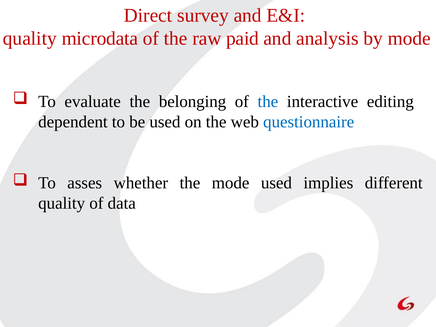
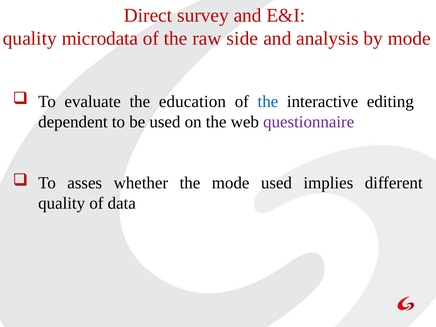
paid: paid -> side
belonging: belonging -> education
questionnaire colour: blue -> purple
